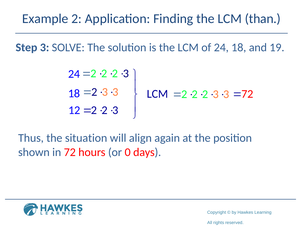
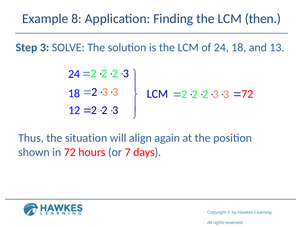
Example 2: 2 -> 8
than: than -> then
19: 19 -> 13
0: 0 -> 7
